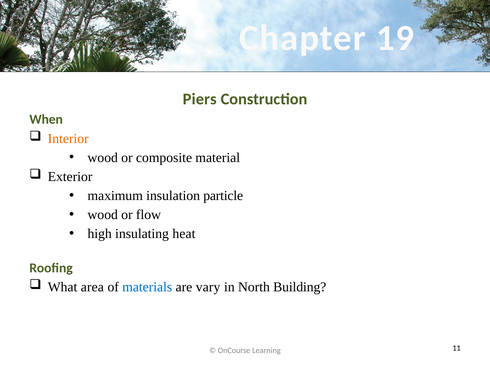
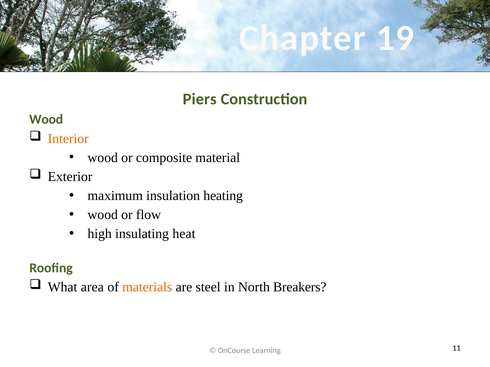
When at (46, 120): When -> Wood
particle: particle -> heating
materials colour: blue -> orange
vary: vary -> steel
Building: Building -> Breakers
